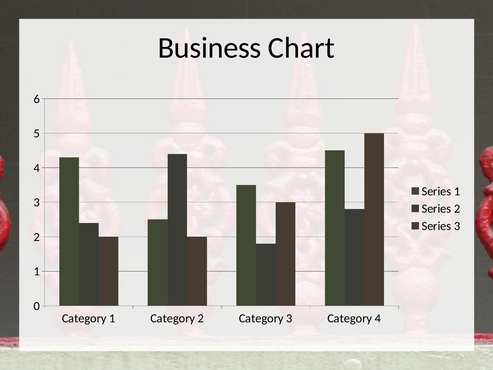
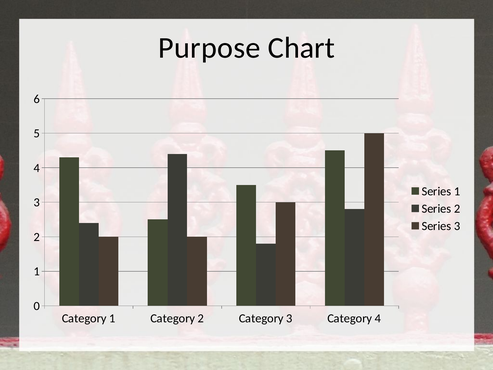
Business: Business -> Purpose
